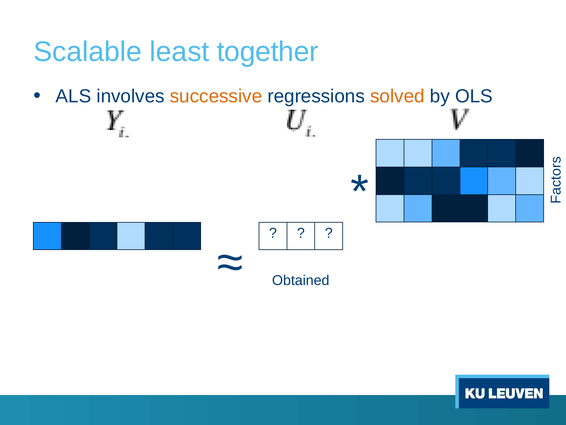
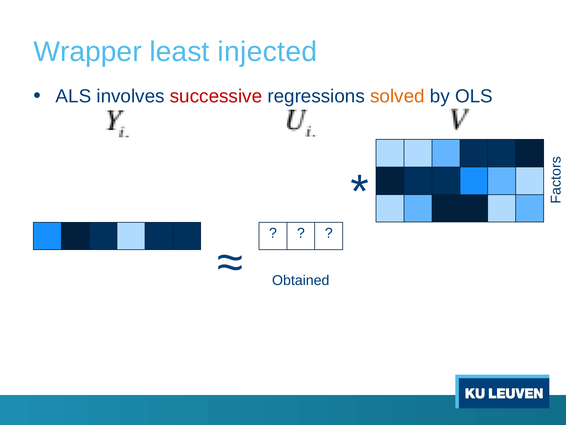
Scalable: Scalable -> Wrapper
together: together -> injected
successive colour: orange -> red
